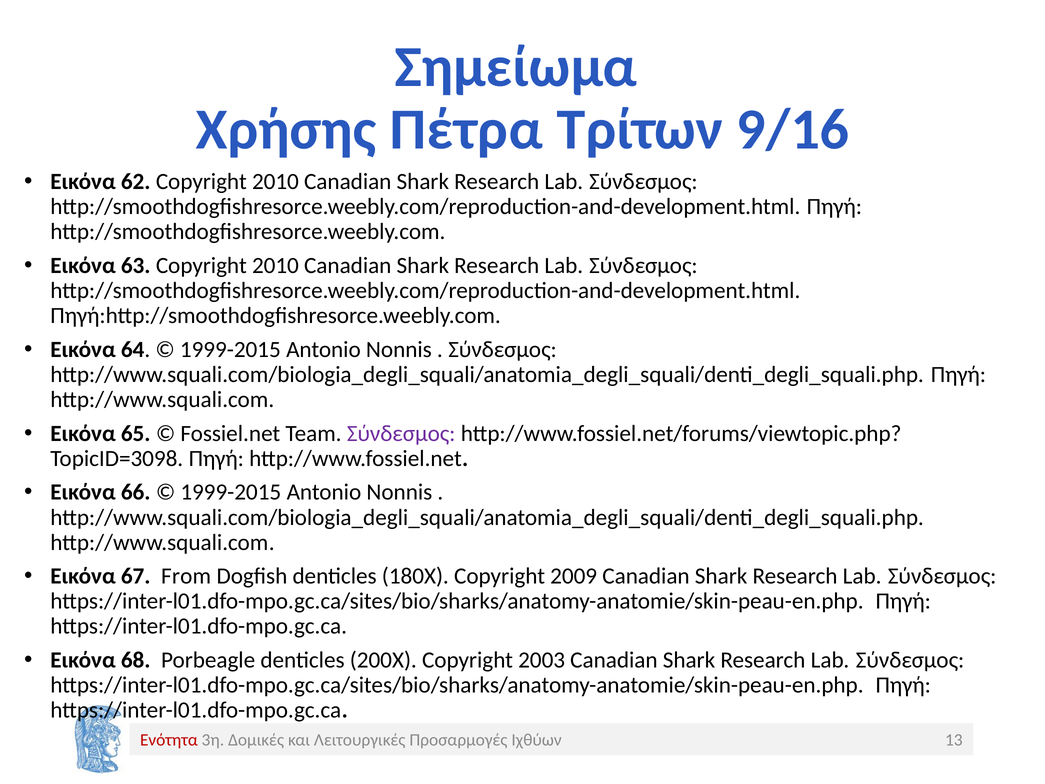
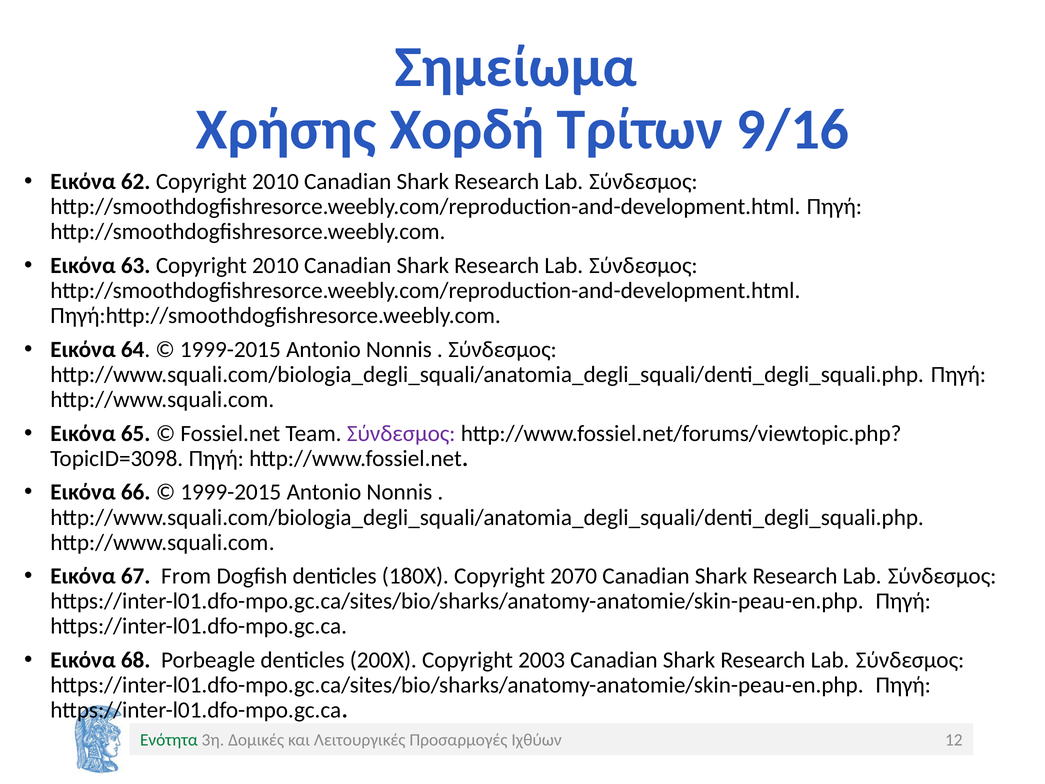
Πέτρα: Πέτρα -> Χορδή
2009: 2009 -> 2070
Ενότητα colour: red -> green
13: 13 -> 12
